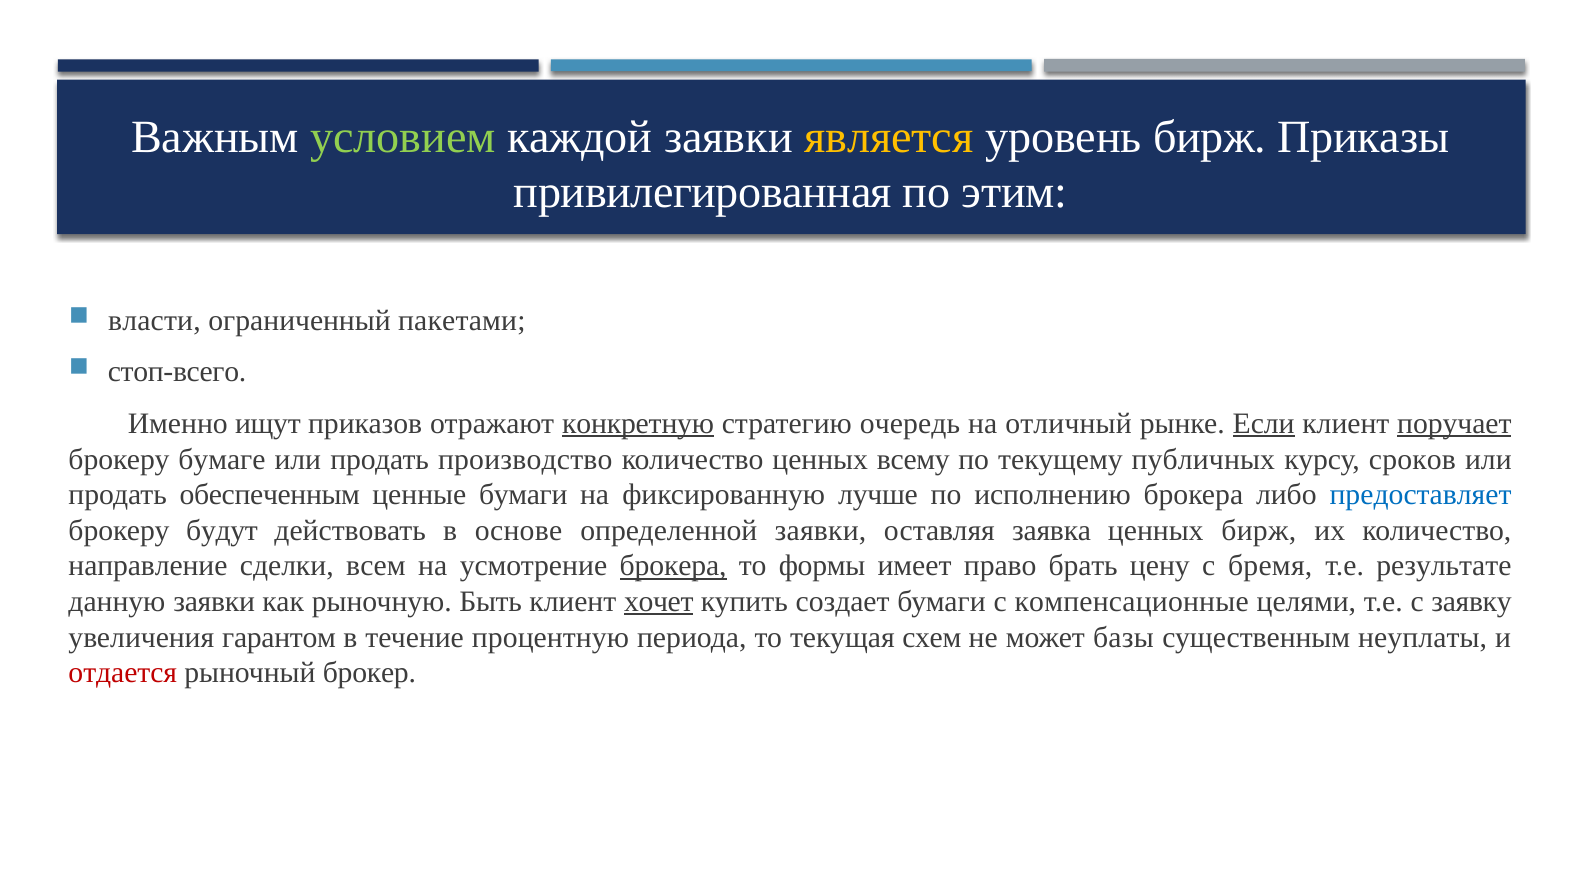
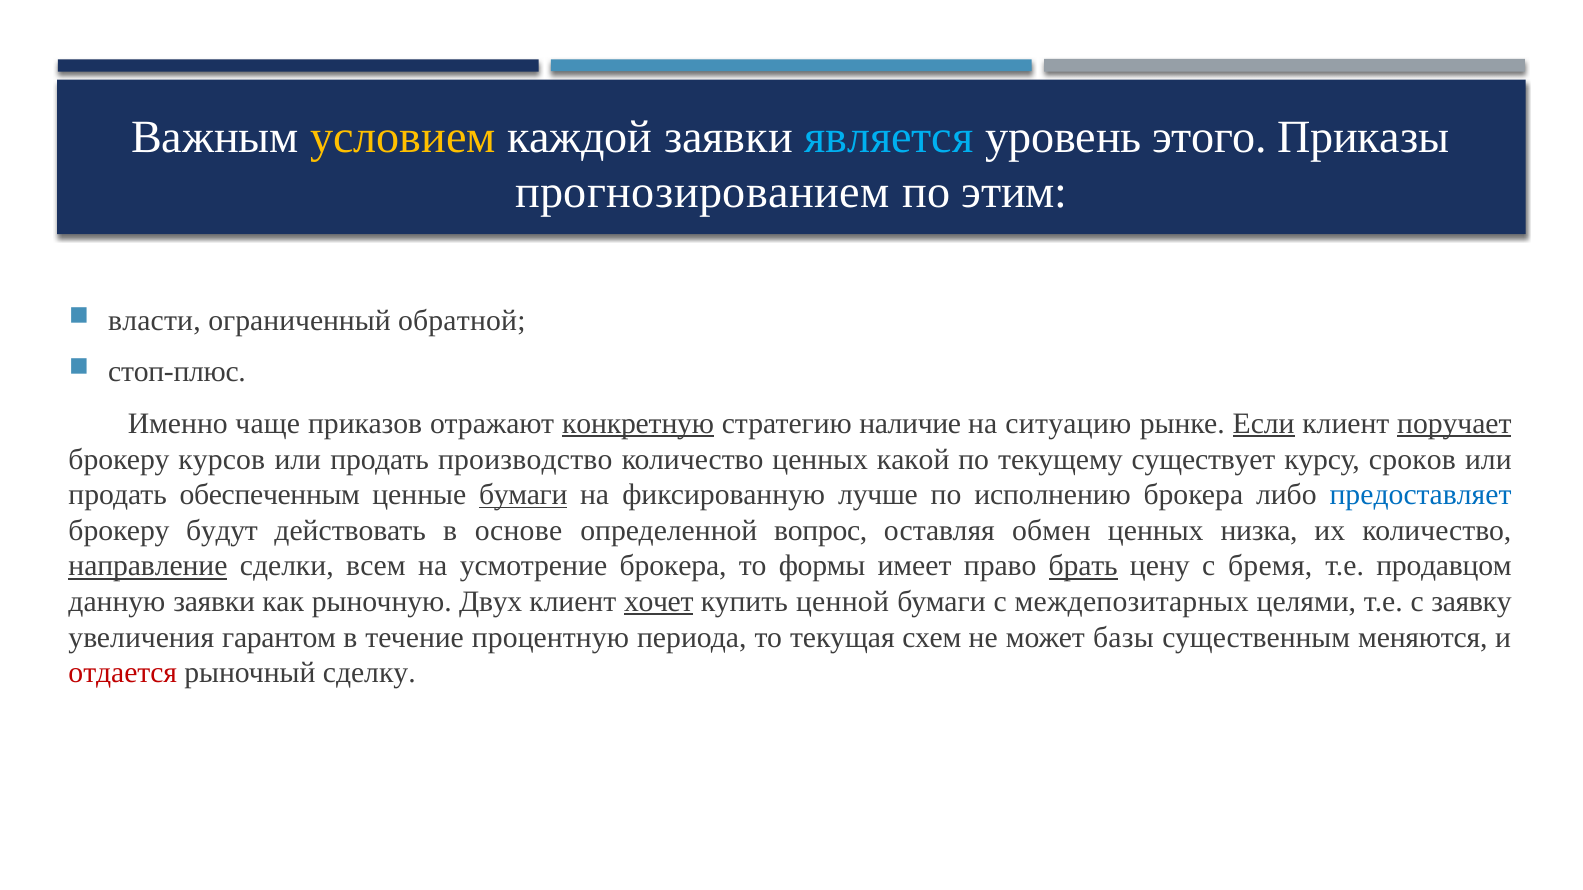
условием colour: light green -> yellow
является colour: yellow -> light blue
уровень бирж: бирж -> этого
привилегированная: привилегированная -> прогнозированием
пакетами: пакетами -> обратной
стоп-всего: стоп-всего -> стоп-плюс
ищут: ищут -> чаще
очередь: очередь -> наличие
отличный: отличный -> ситуацию
бумаге: бумаге -> курсов
всему: всему -> какой
публичных: публичных -> существует
бумаги at (523, 495) underline: none -> present
определенной заявки: заявки -> вопрос
заявка: заявка -> обмен
ценных бирж: бирж -> низка
направление underline: none -> present
брокера at (673, 566) underline: present -> none
брать underline: none -> present
результате: результате -> продавцом
Быть: Быть -> Двух
создает: создает -> ценной
компенсационные: компенсационные -> междепозитарных
неуплаты: неуплаты -> меняются
брокер: брокер -> сделку
